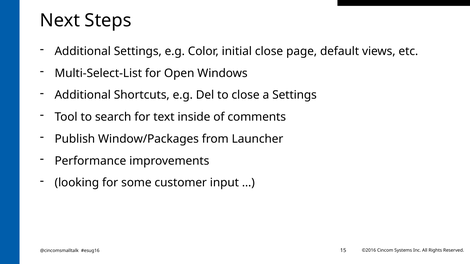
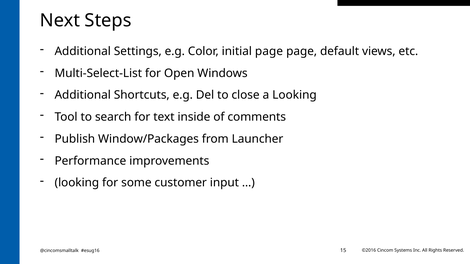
initial close: close -> page
a Settings: Settings -> Looking
